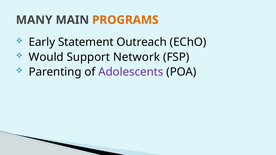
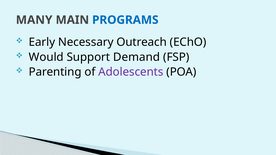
PROGRAMS colour: orange -> blue
Statement: Statement -> Necessary
Network: Network -> Demand
